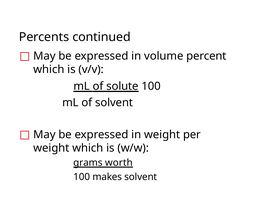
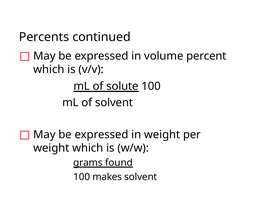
worth: worth -> found
